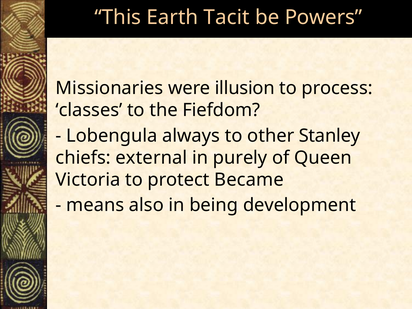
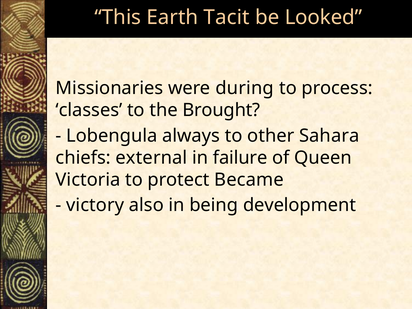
Powers: Powers -> Looked
illusion: illusion -> during
Fiefdom: Fiefdom -> Brought
Stanley: Stanley -> Sahara
purely: purely -> failure
means: means -> victory
